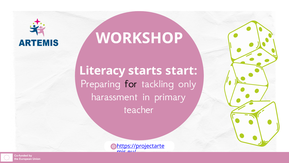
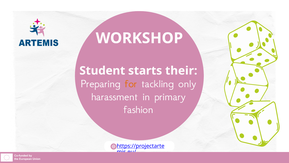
Literacy: Literacy -> Student
start: start -> their
for colour: black -> orange
teacher: teacher -> fashion
